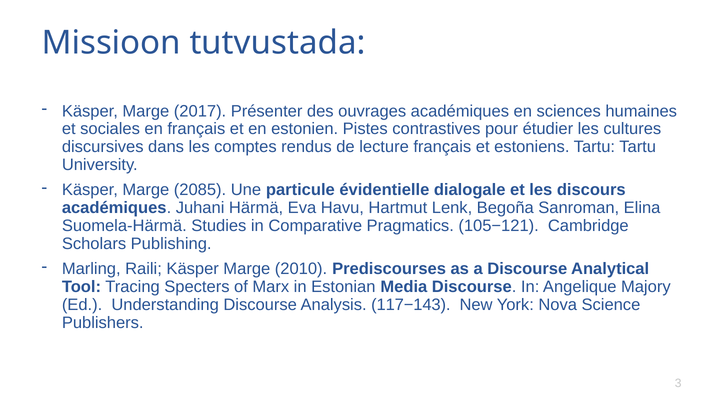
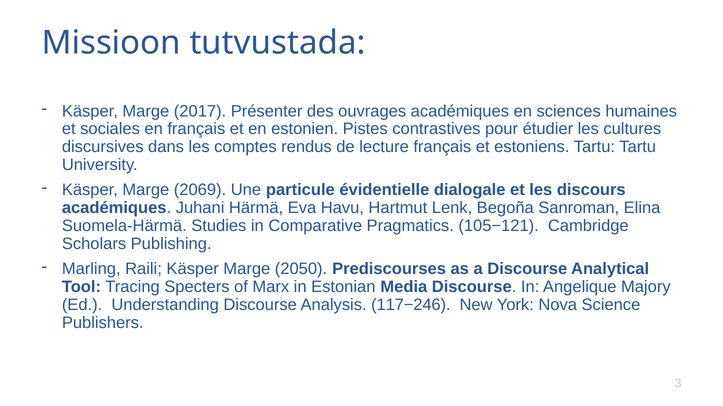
2085: 2085 -> 2069
2010: 2010 -> 2050
117−143: 117−143 -> 117−246
